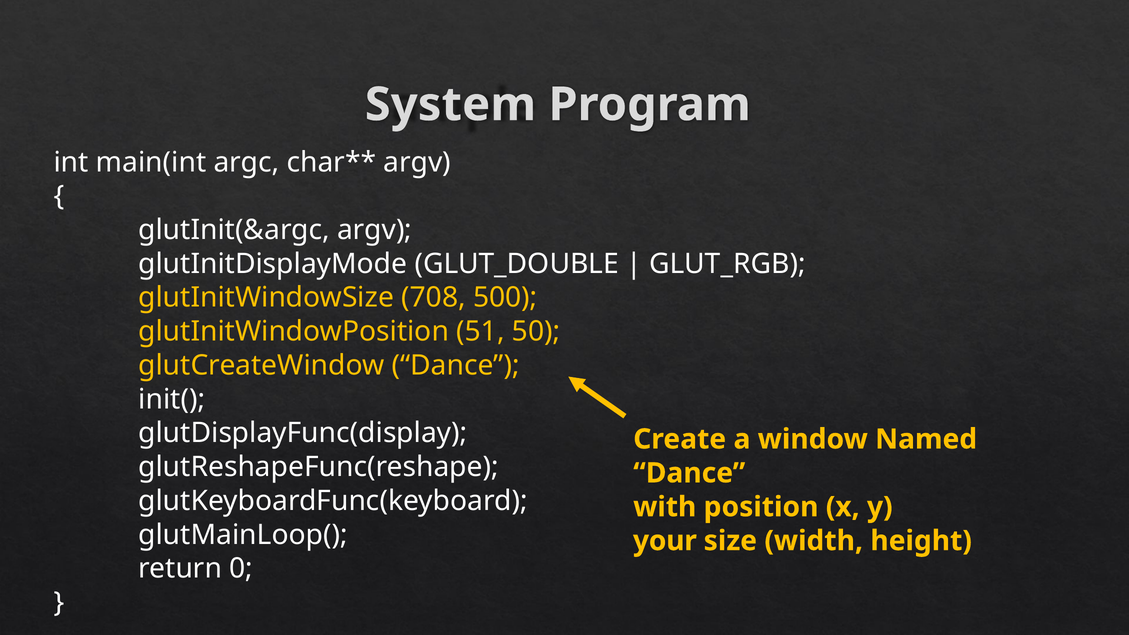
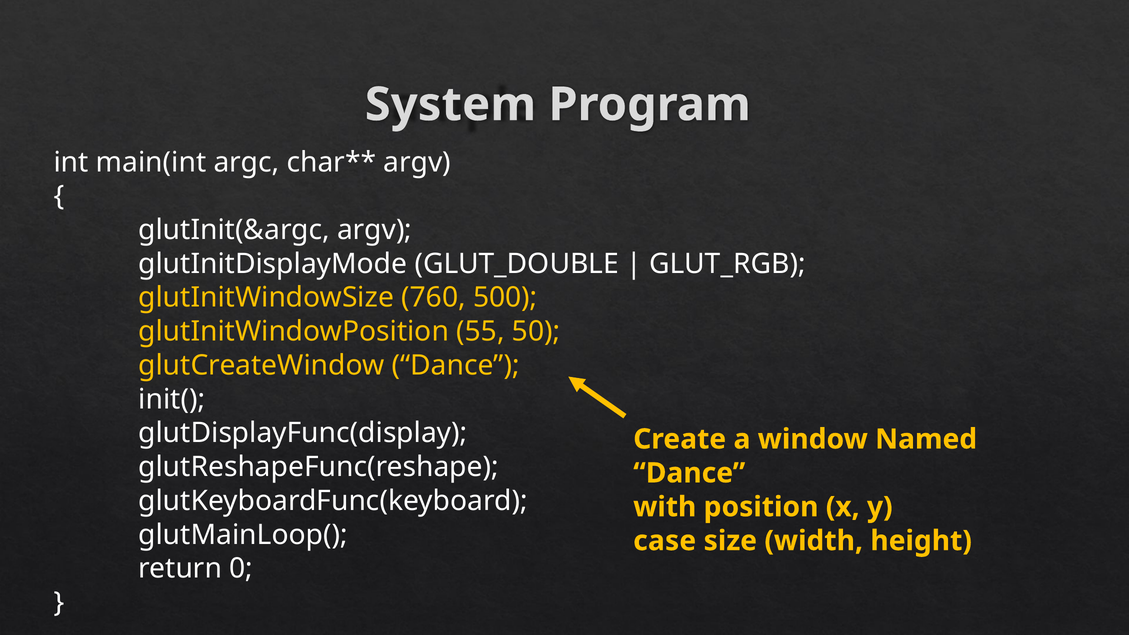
708: 708 -> 760
51: 51 -> 55
your: your -> case
